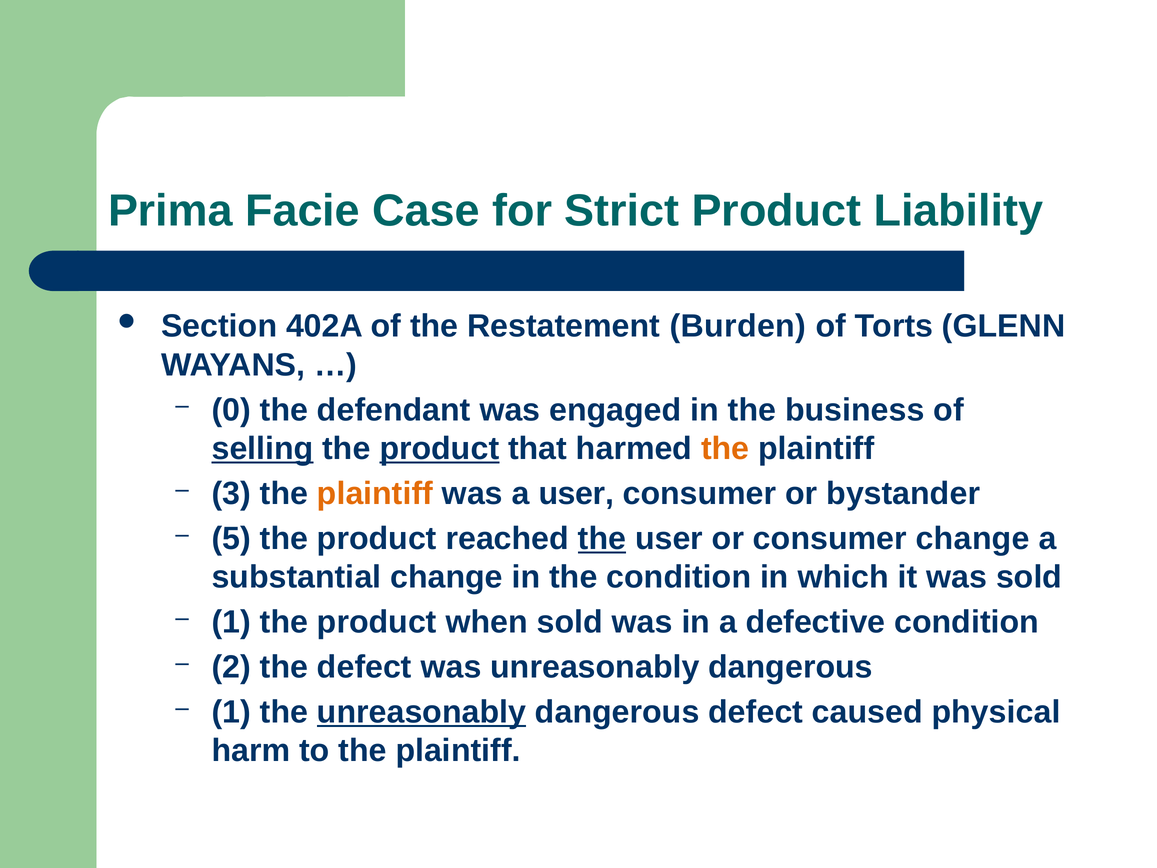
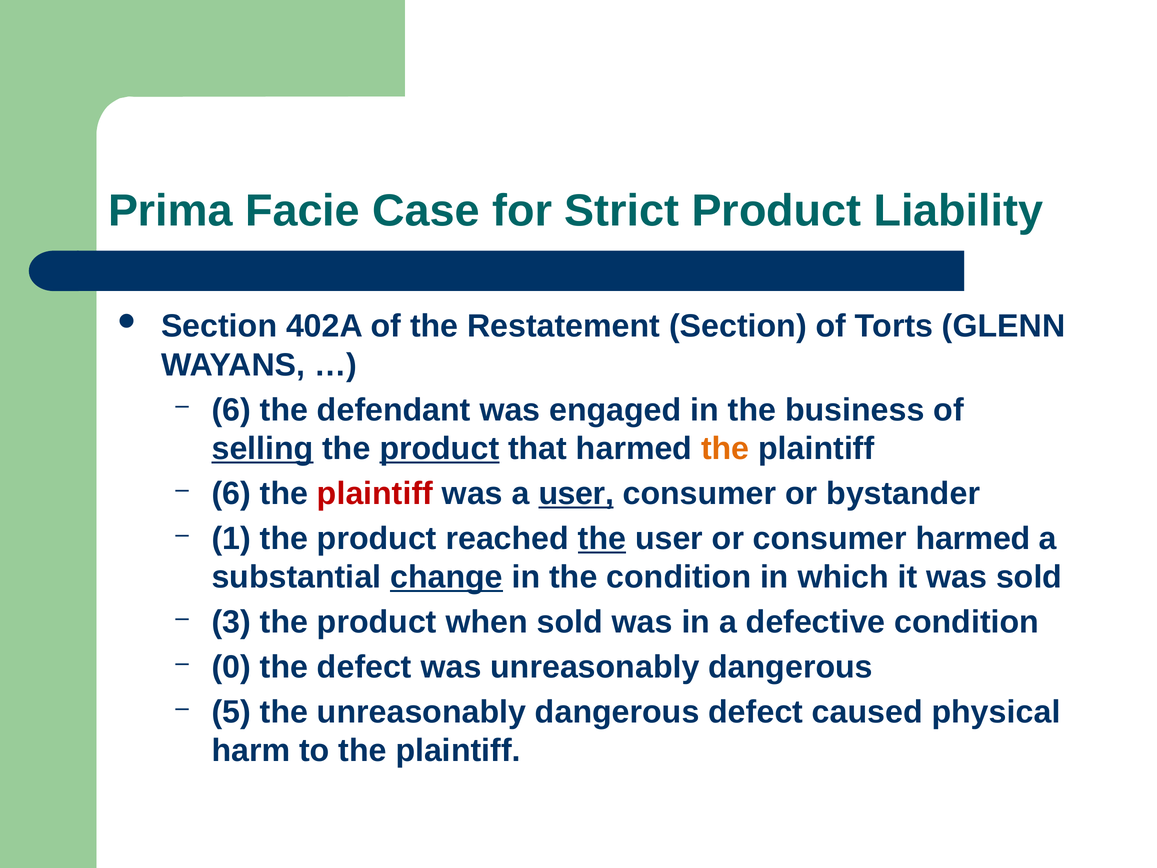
Restatement Burden: Burden -> Section
0 at (231, 410): 0 -> 6
3 at (231, 493): 3 -> 6
plaintiff at (375, 493) colour: orange -> red
user at (576, 493) underline: none -> present
5: 5 -> 1
consumer change: change -> harmed
change at (446, 577) underline: none -> present
1 at (231, 622): 1 -> 3
2: 2 -> 0
1 at (231, 712): 1 -> 5
unreasonably at (422, 712) underline: present -> none
